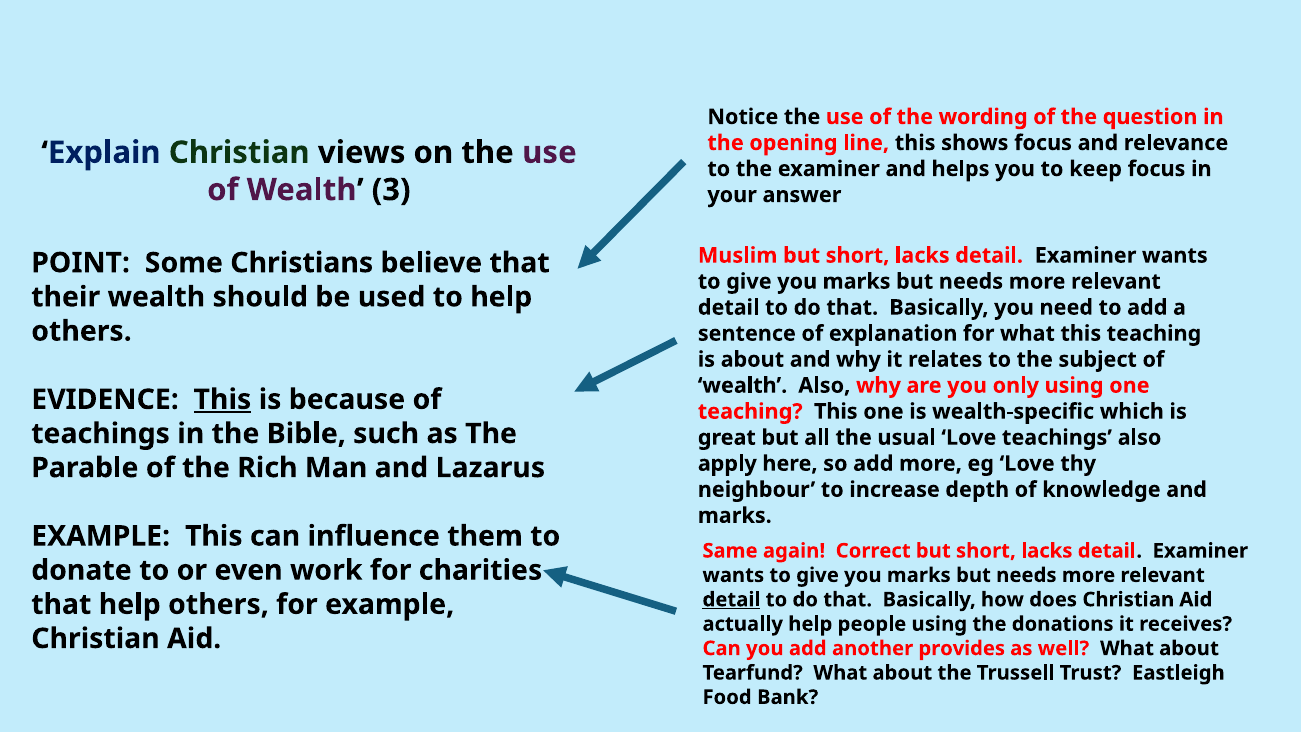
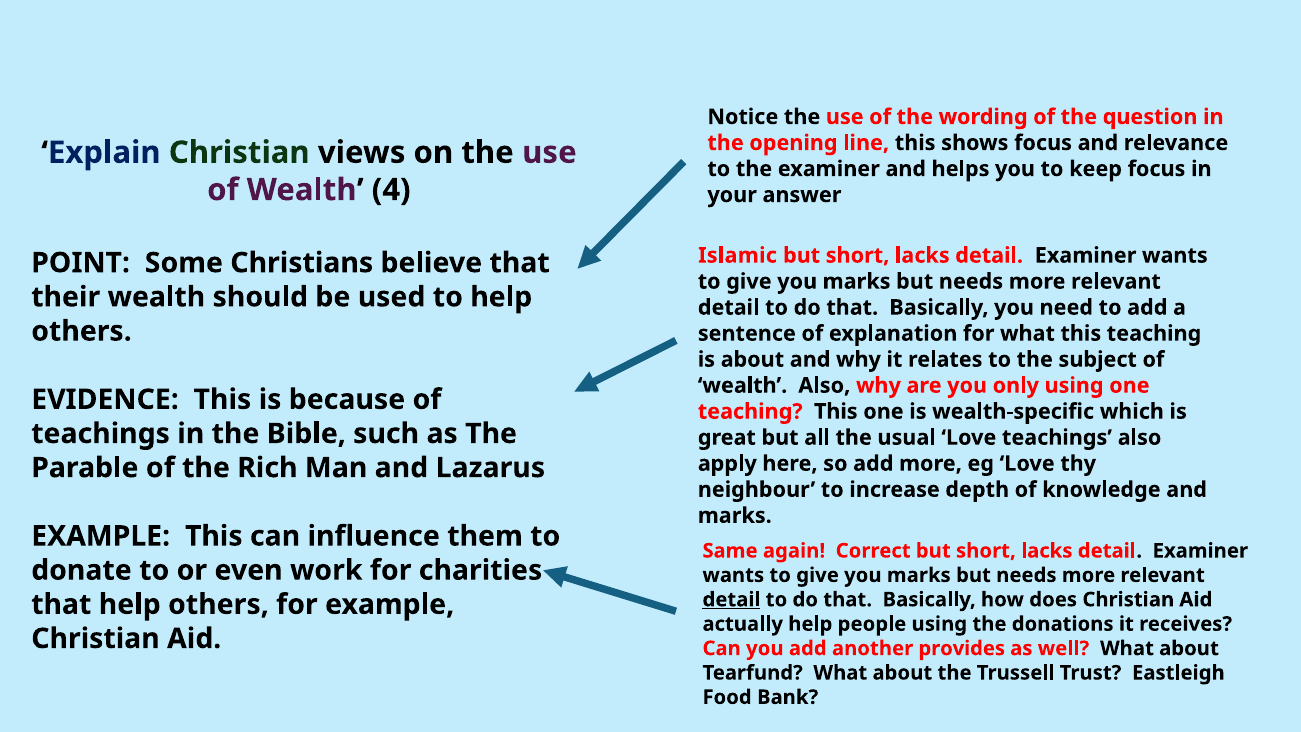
3: 3 -> 4
Muslim: Muslim -> Islamic
This at (222, 399) underline: present -> none
